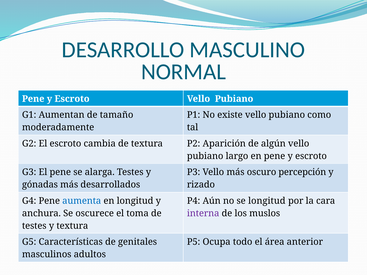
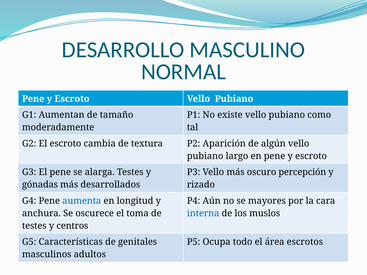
se longitud: longitud -> mayores
interna colour: purple -> blue
y textura: textura -> centros
anterior: anterior -> escrotos
